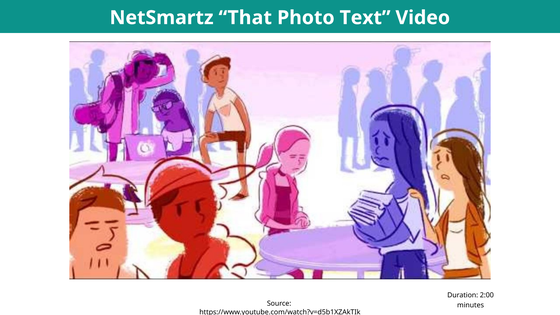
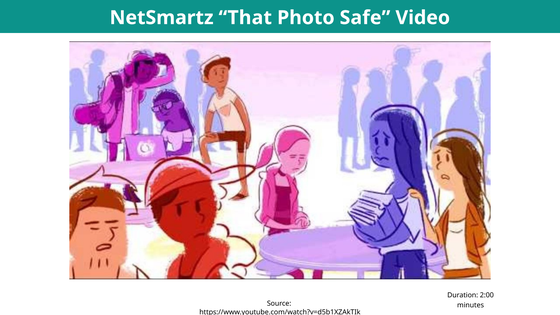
Text: Text -> Safe
